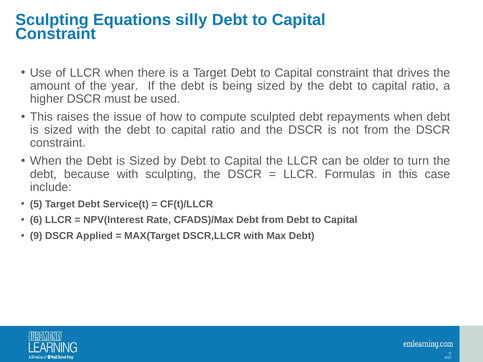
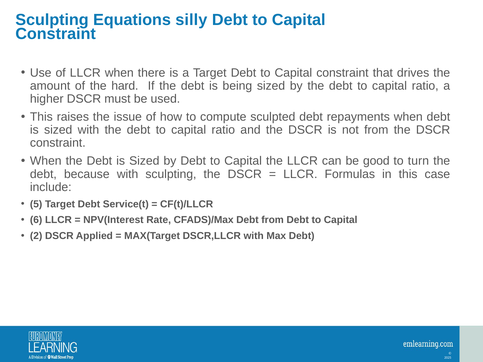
year: year -> hard
older: older -> good
9: 9 -> 2
